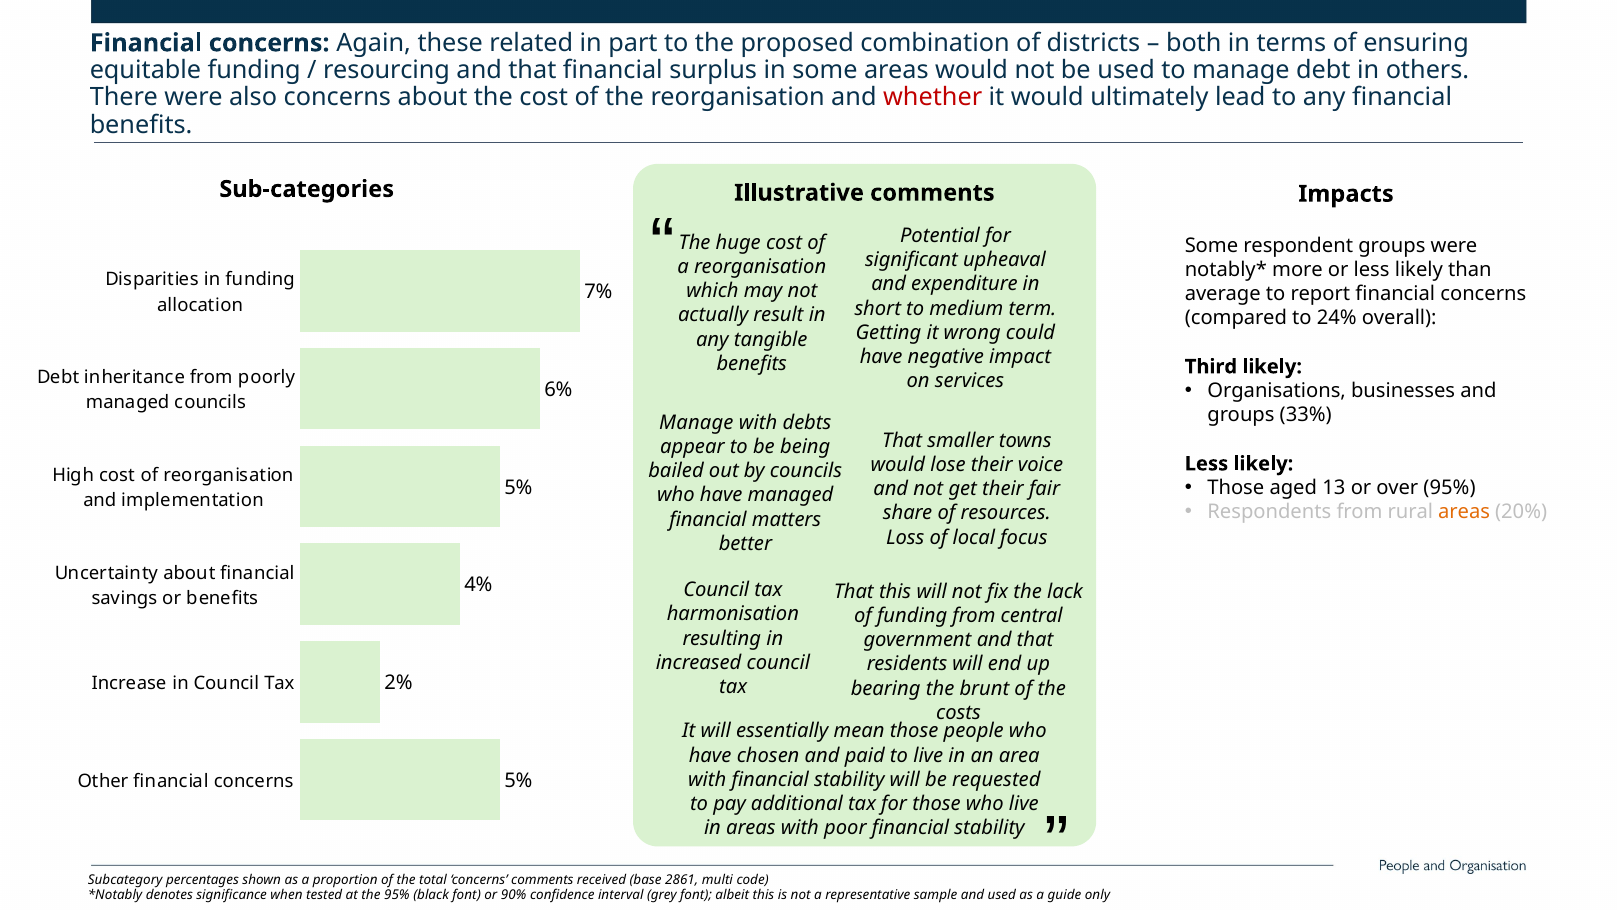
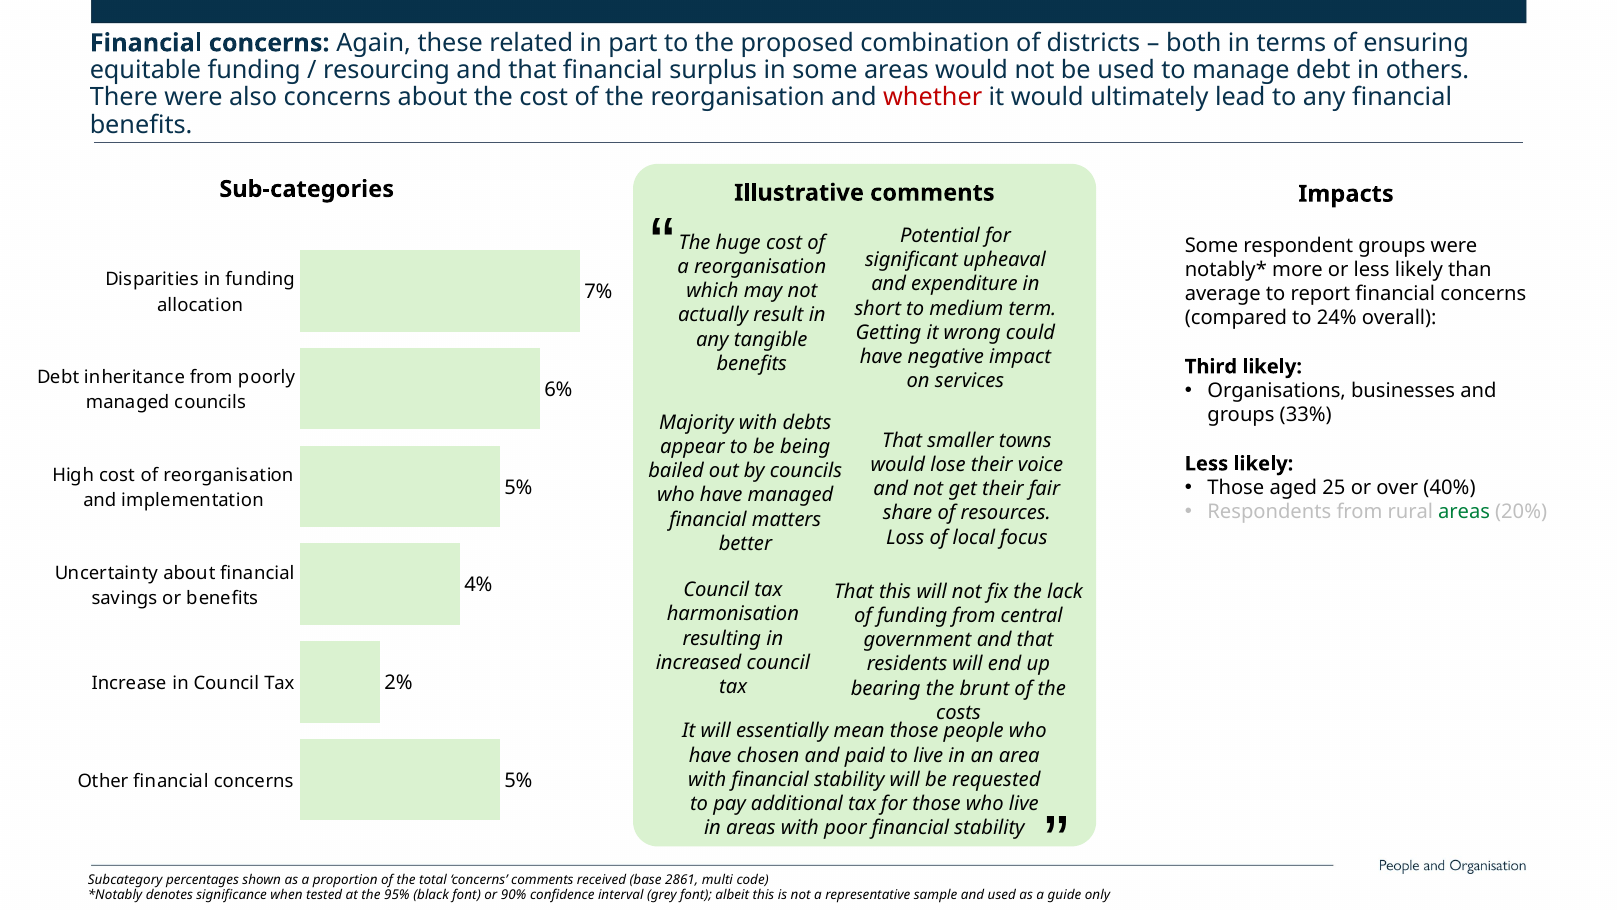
Manage at (696, 422): Manage -> Majority
13: 13 -> 25
over 95%: 95% -> 40%
areas at (1464, 512) colour: orange -> green
